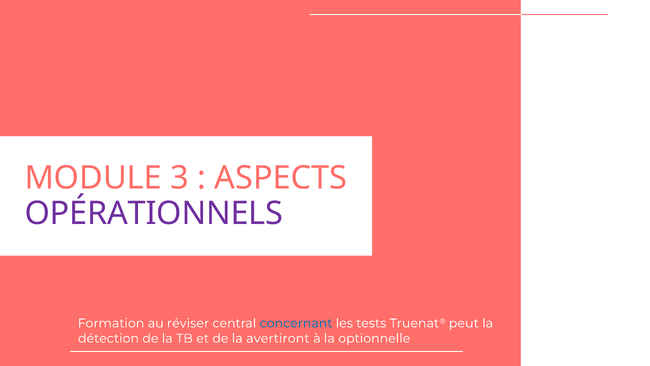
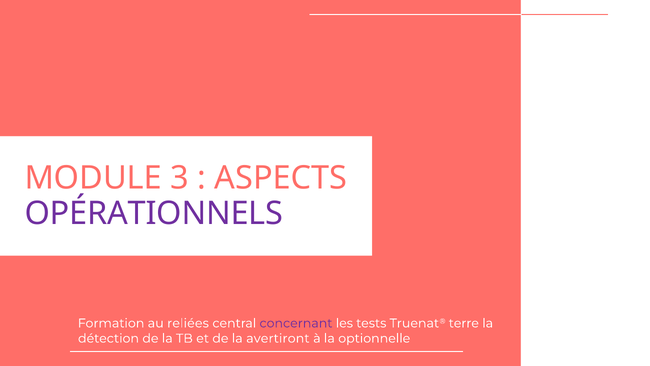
réviser: réviser -> reliées
concernant colour: blue -> purple
peut: peut -> terre
